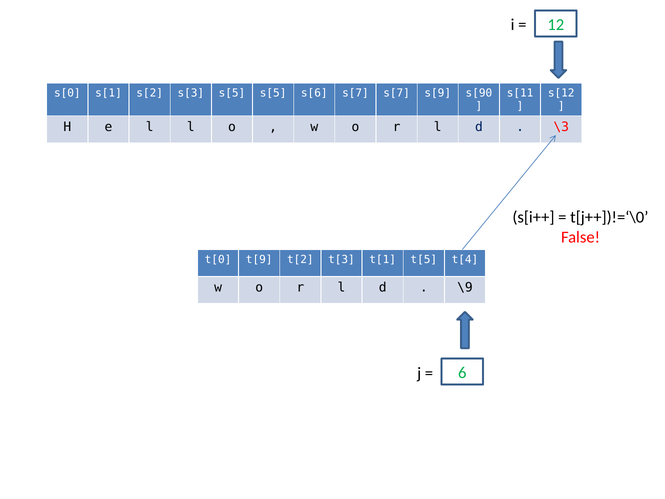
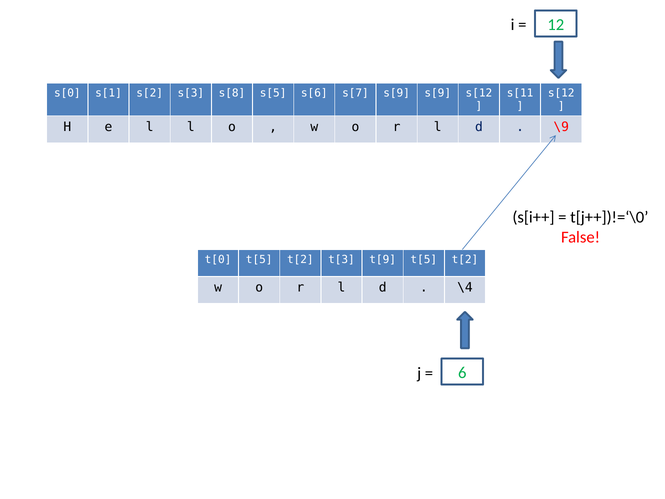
s[3 s[5: s[5 -> s[8
s[7 s[7: s[7 -> s[9
s[9 s[90: s[90 -> s[12
\3: \3 -> \9
t[0 t[9: t[9 -> t[5
t[1: t[1 -> t[9
t[4 at (465, 259): t[4 -> t[2
\9: \9 -> \4
